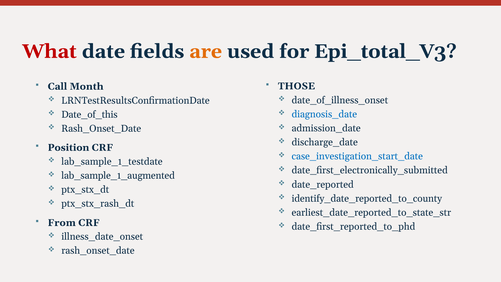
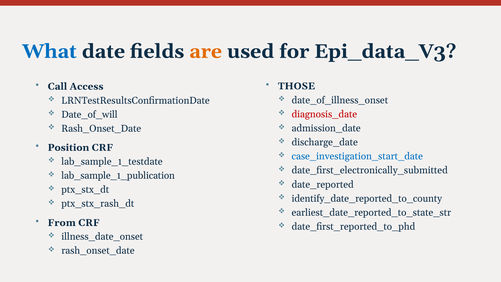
What colour: red -> blue
Epi_total_V3: Epi_total_V3 -> Epi_data_V3
Month: Month -> Access
diagnosis_date colour: blue -> red
Date_of_this: Date_of_this -> Date_of_will
lab_sample_1_augmented: lab_sample_1_augmented -> lab_sample_1_publication
